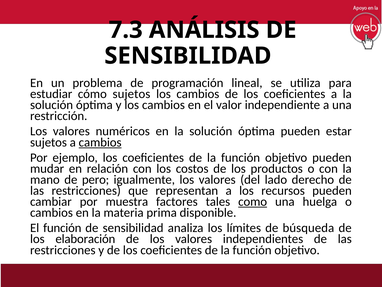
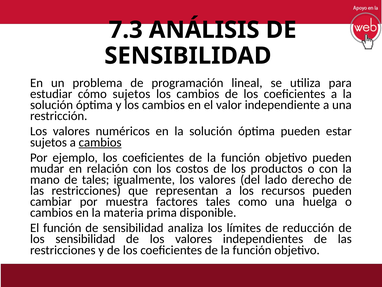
de pero: pero -> tales
como underline: present -> none
búsqueda: búsqueda -> reducción
los elaboración: elaboración -> sensibilidad
